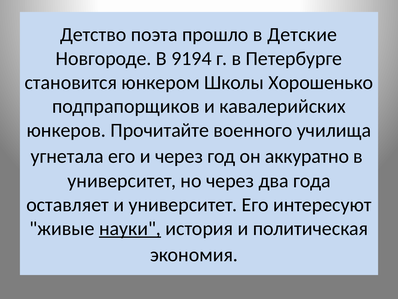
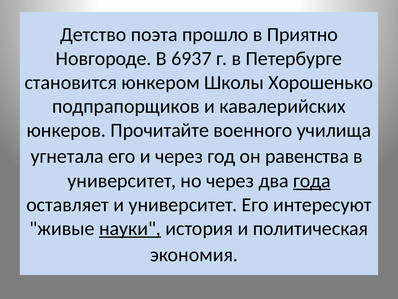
Детские: Детские -> Приятно
9194: 9194 -> 6937
аккуратно: аккуратно -> равенства
года underline: none -> present
